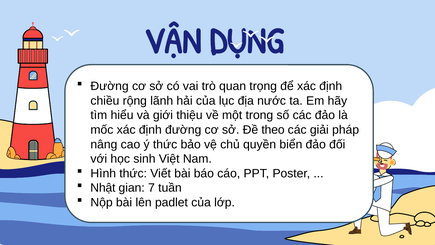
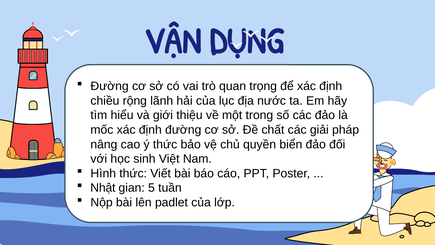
theo: theo -> chất
7: 7 -> 5
